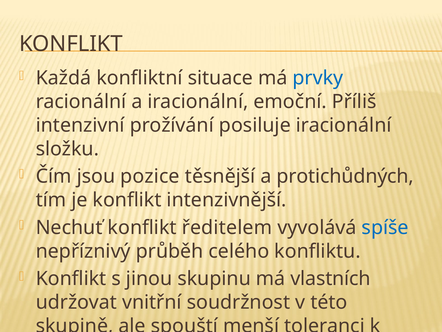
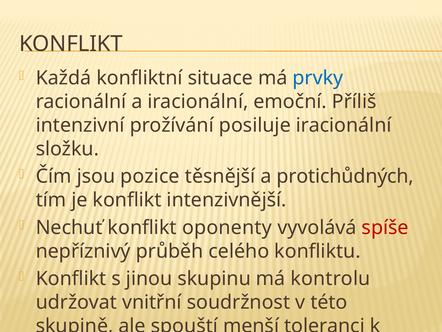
ředitelem: ředitelem -> oponenty
spíše colour: blue -> red
vlastních: vlastních -> kontrolu
